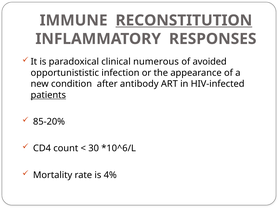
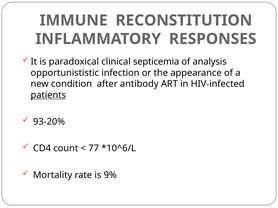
RECONSTITUTION underline: present -> none
numerous: numerous -> septicemia
avoided: avoided -> analysis
85-20%: 85-20% -> 93-20%
30: 30 -> 77
4%: 4% -> 9%
